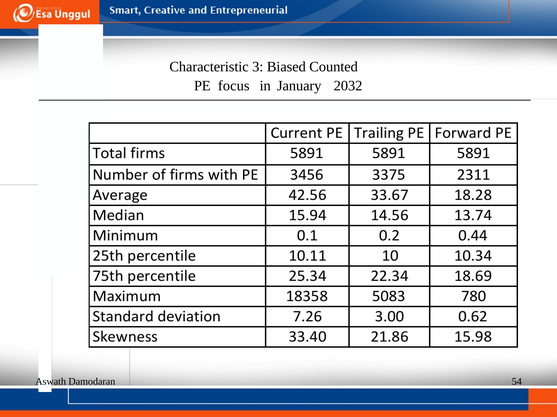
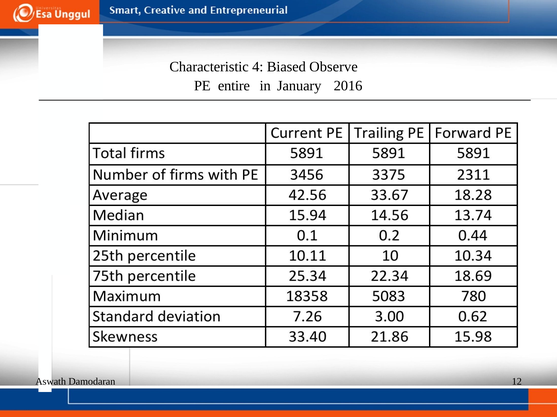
3: 3 -> 4
Counted: Counted -> Observe
focus: focus -> entire
2032: 2032 -> 2016
54: 54 -> 12
